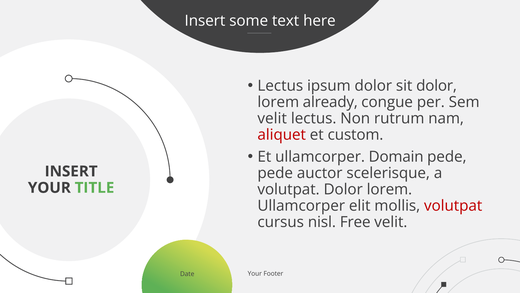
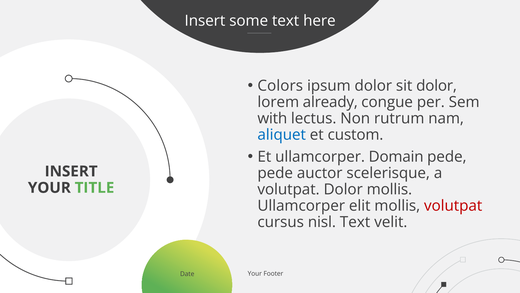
Lectus at (280, 86): Lectus -> Colors
velit at (272, 118): velit -> with
aliquet colour: red -> blue
volutpat Dolor lorem: lorem -> mollis
nisl Free: Free -> Text
